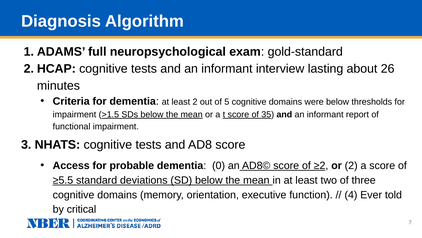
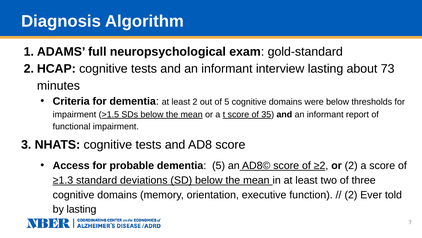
26: 26 -> 73
dementia 0: 0 -> 5
≥5.5: ≥5.5 -> ≥1.3
4 at (351, 194): 4 -> 2
by critical: critical -> lasting
